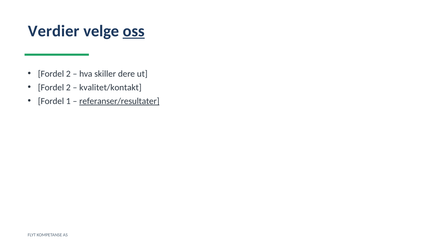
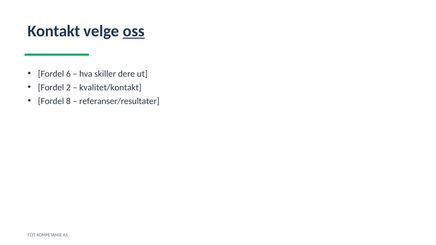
Verdier: Verdier -> Kontakt
2 at (68, 74): 2 -> 6
1: 1 -> 8
referanser/resultater underline: present -> none
